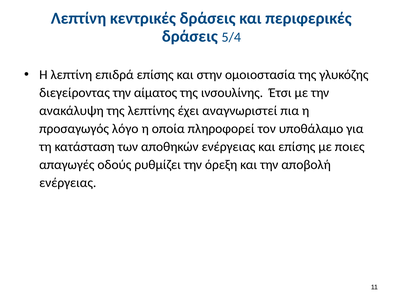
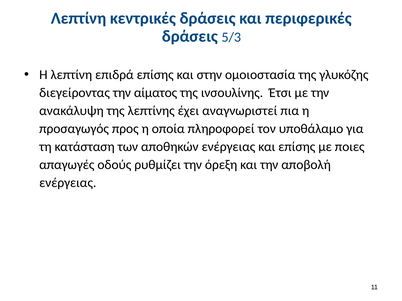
5/4: 5/4 -> 5/3
λόγο: λόγο -> προς
